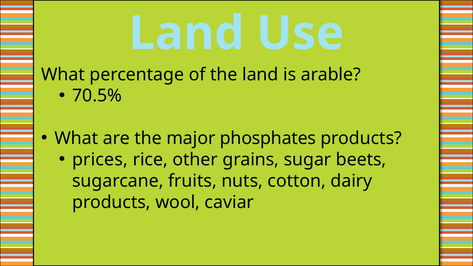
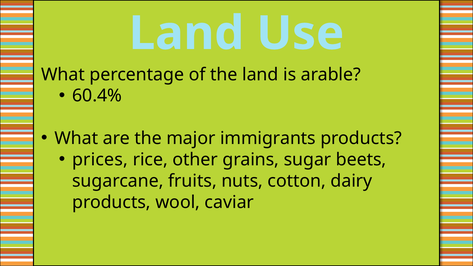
70.5%: 70.5% -> 60.4%
phosphates: phosphates -> immigrants
